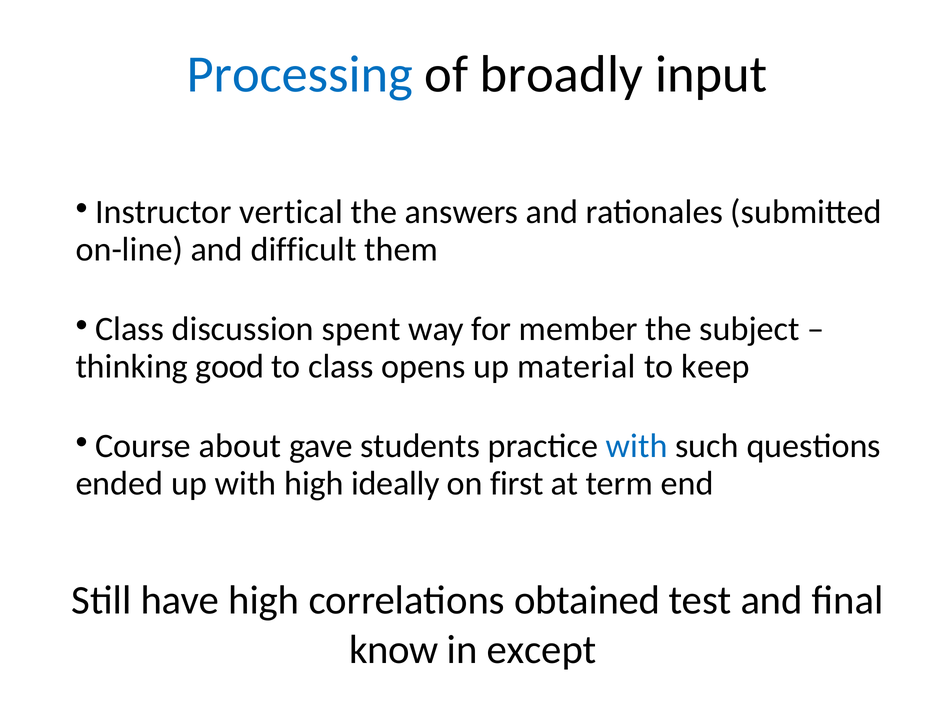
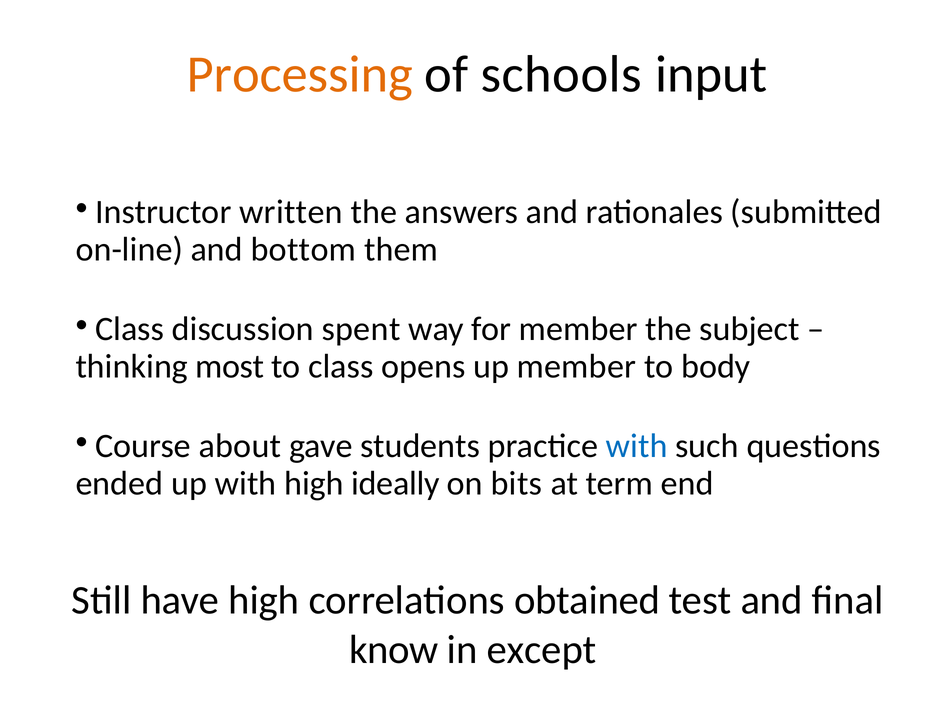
Processing colour: blue -> orange
broadly: broadly -> schools
vertical: vertical -> written
difficult: difficult -> bottom
good: good -> most
up material: material -> member
keep: keep -> body
first: first -> bits
